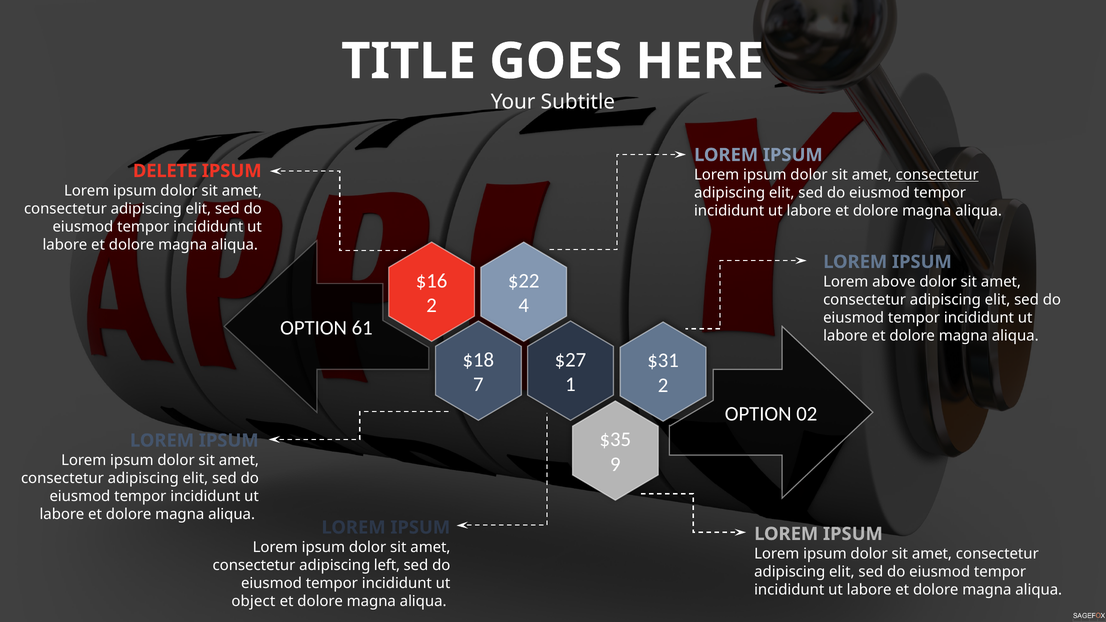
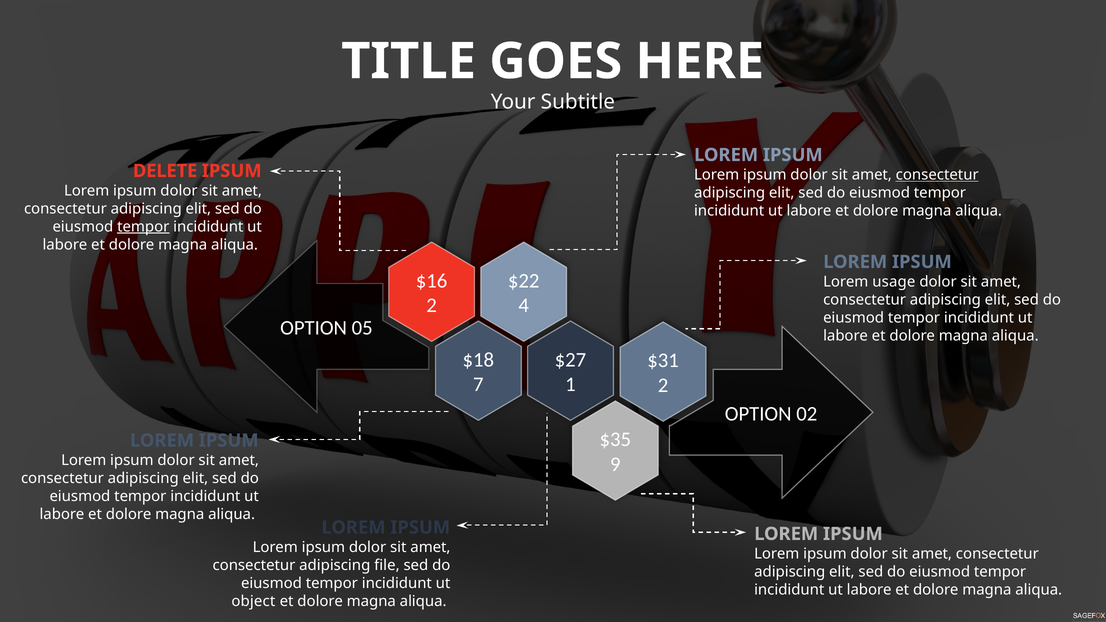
tempor at (143, 227) underline: none -> present
above: above -> usage
61: 61 -> 05
left: left -> file
